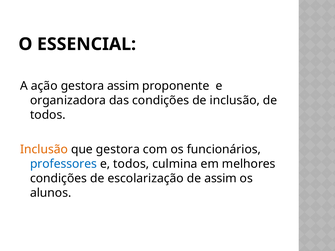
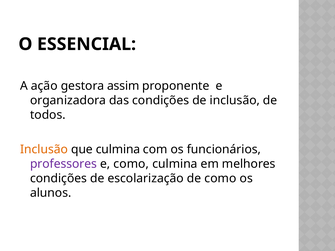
que gestora: gestora -> culmina
professores colour: blue -> purple
e todos: todos -> como
de assim: assim -> como
